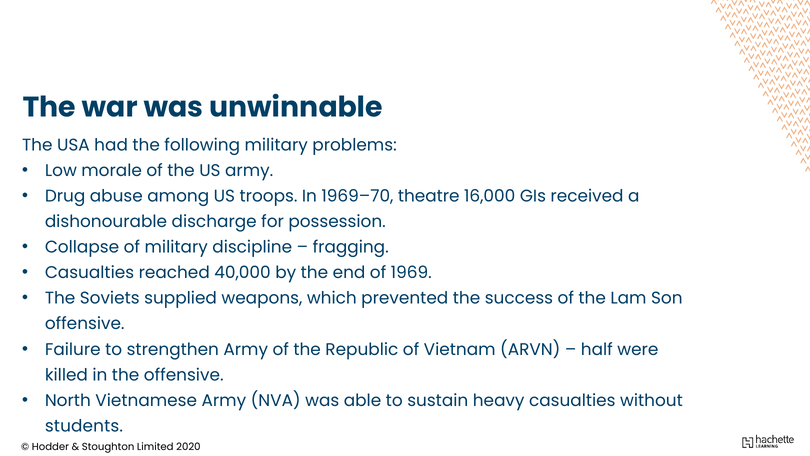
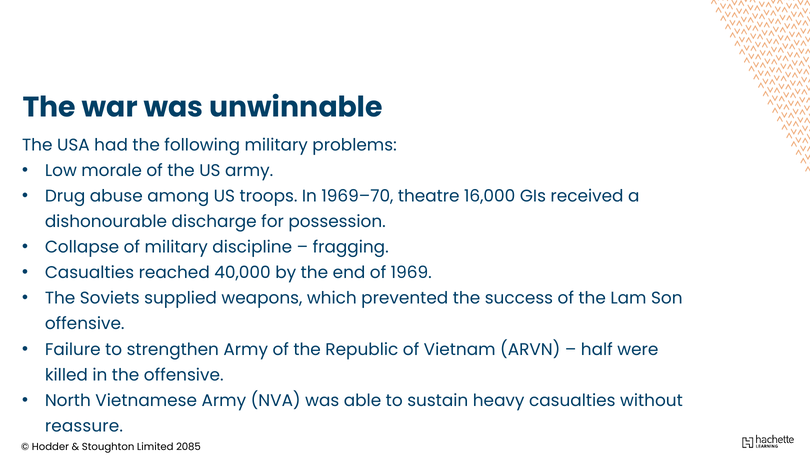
students: students -> reassure
2020: 2020 -> 2085
